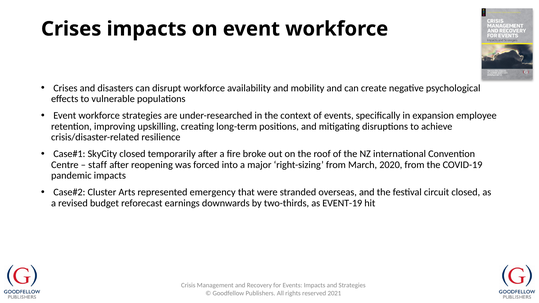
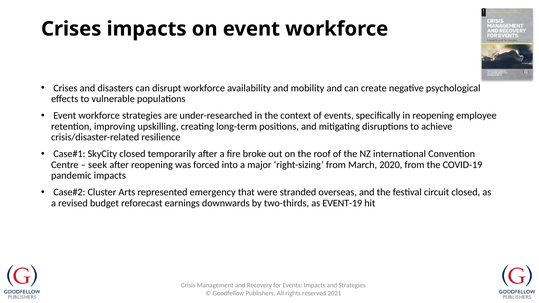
in expansion: expansion -> reopening
staff: staff -> seek
